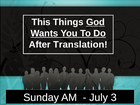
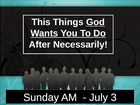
Translation: Translation -> Necessarily
